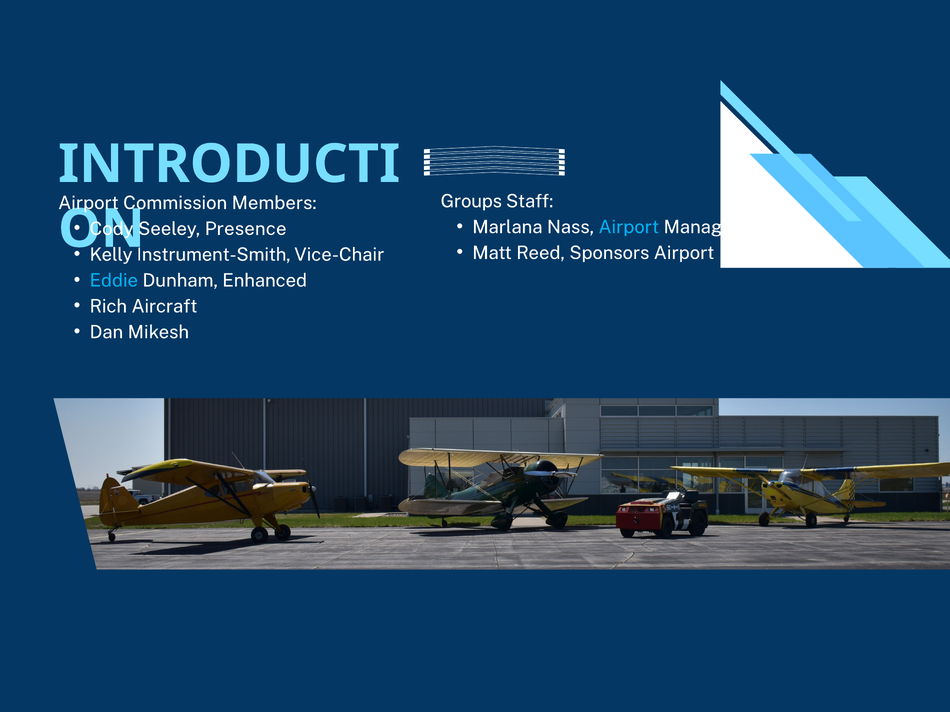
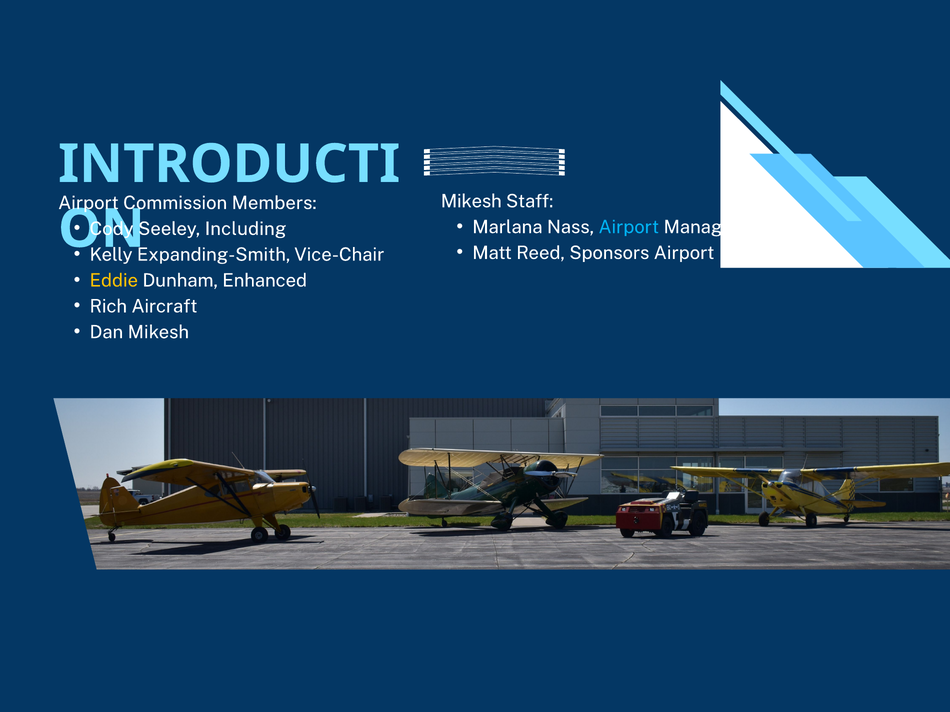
Groups at (471, 201): Groups -> Mikesh
Presence: Presence -> Including
Instrument-Smith: Instrument-Smith -> Expanding-Smith
Eddie colour: light blue -> yellow
